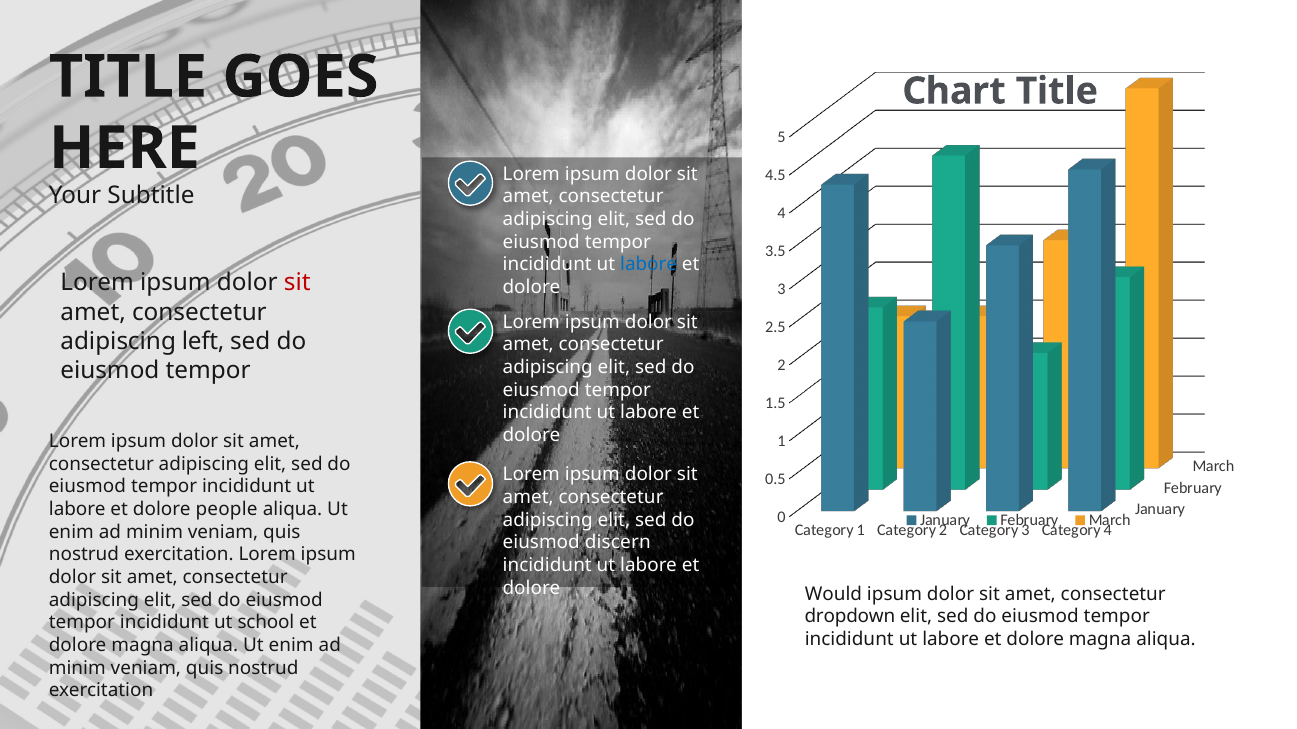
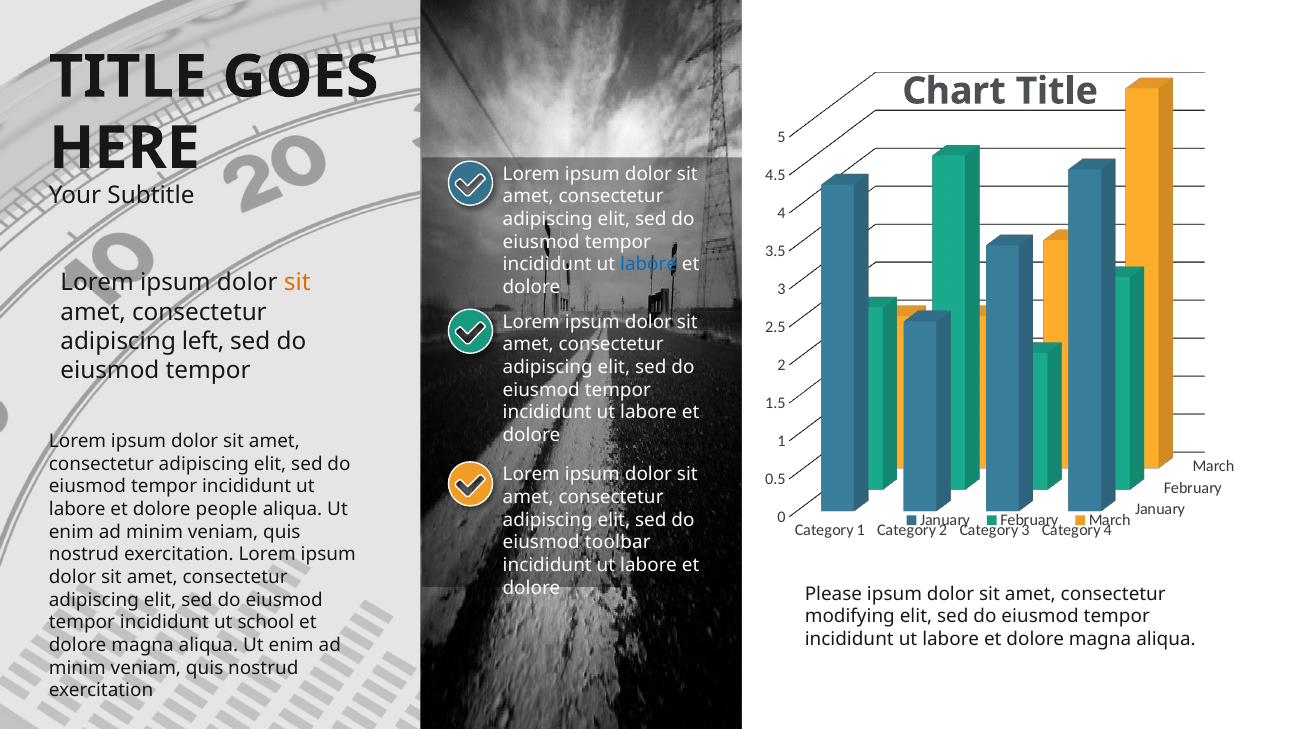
sit at (297, 283) colour: red -> orange
discern: discern -> toolbar
Would: Would -> Please
dropdown: dropdown -> modifying
